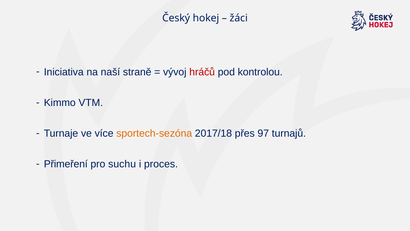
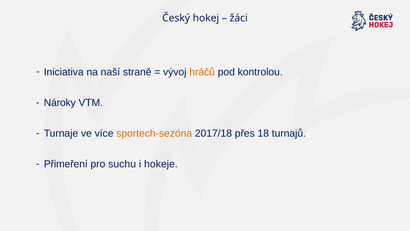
hráčů colour: red -> orange
Kimmo: Kimmo -> Nároky
97: 97 -> 18
proces: proces -> hokeje
